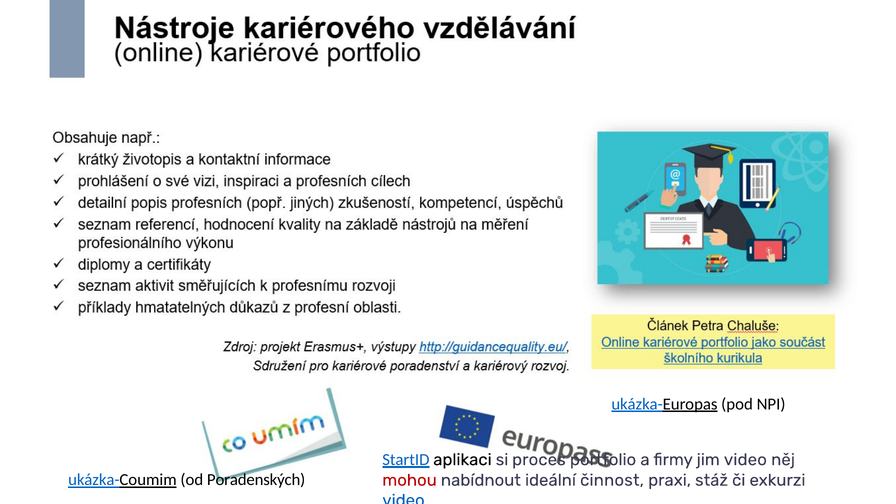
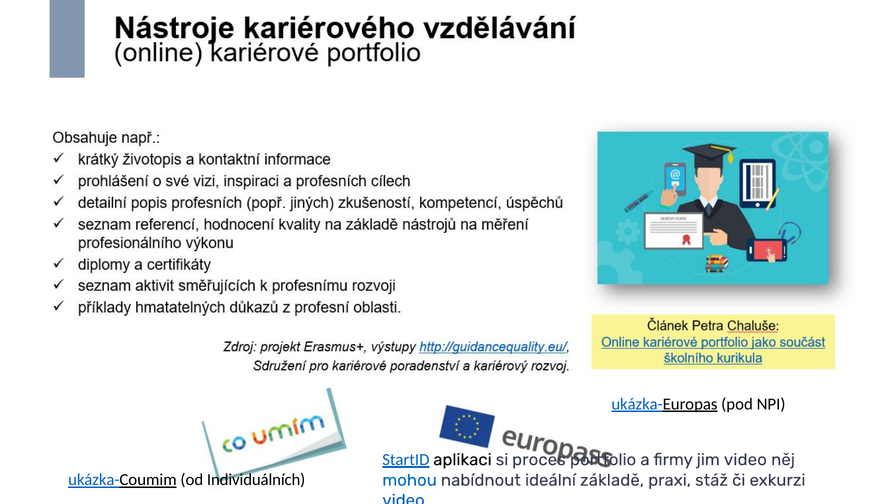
Poradenských: Poradenských -> Individuálních
mohou colour: red -> blue
činnost: činnost -> základě
